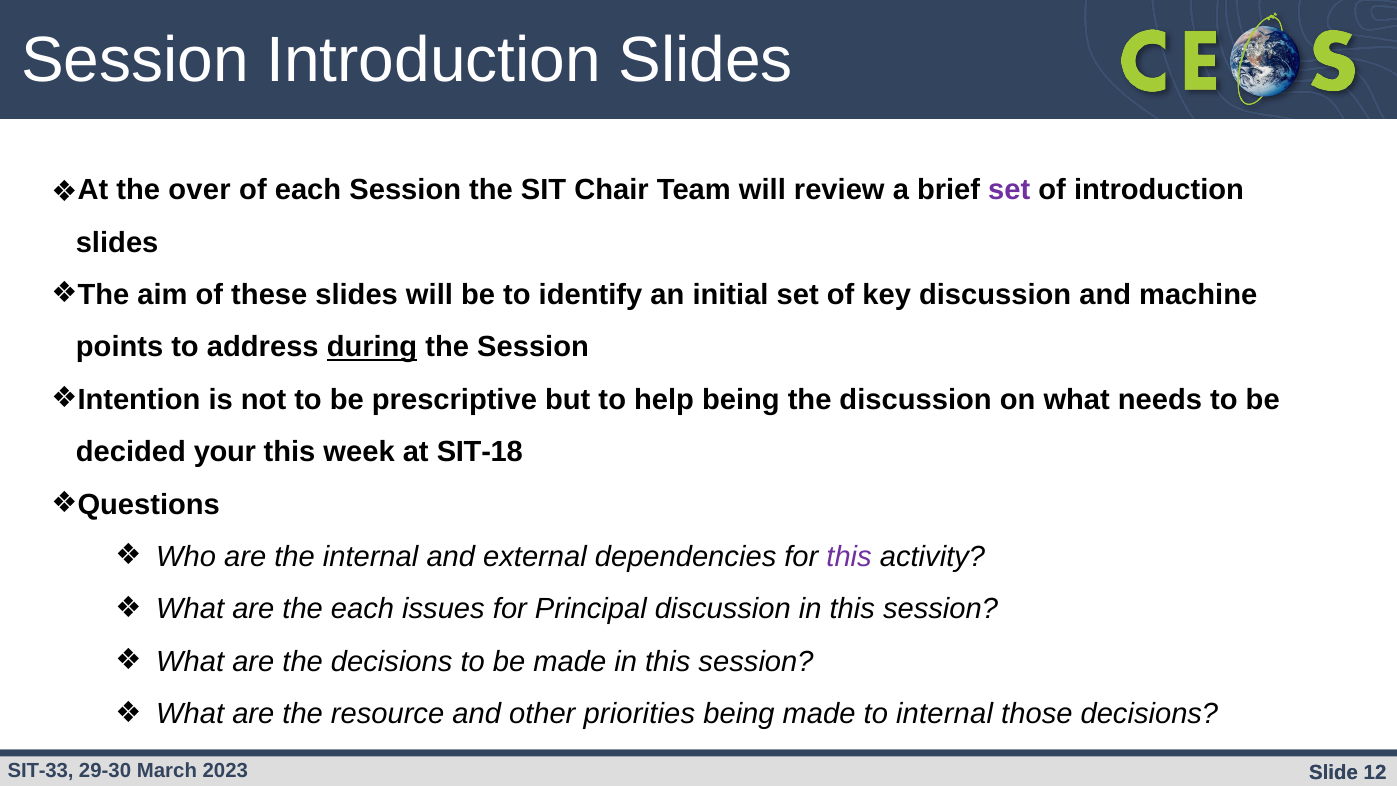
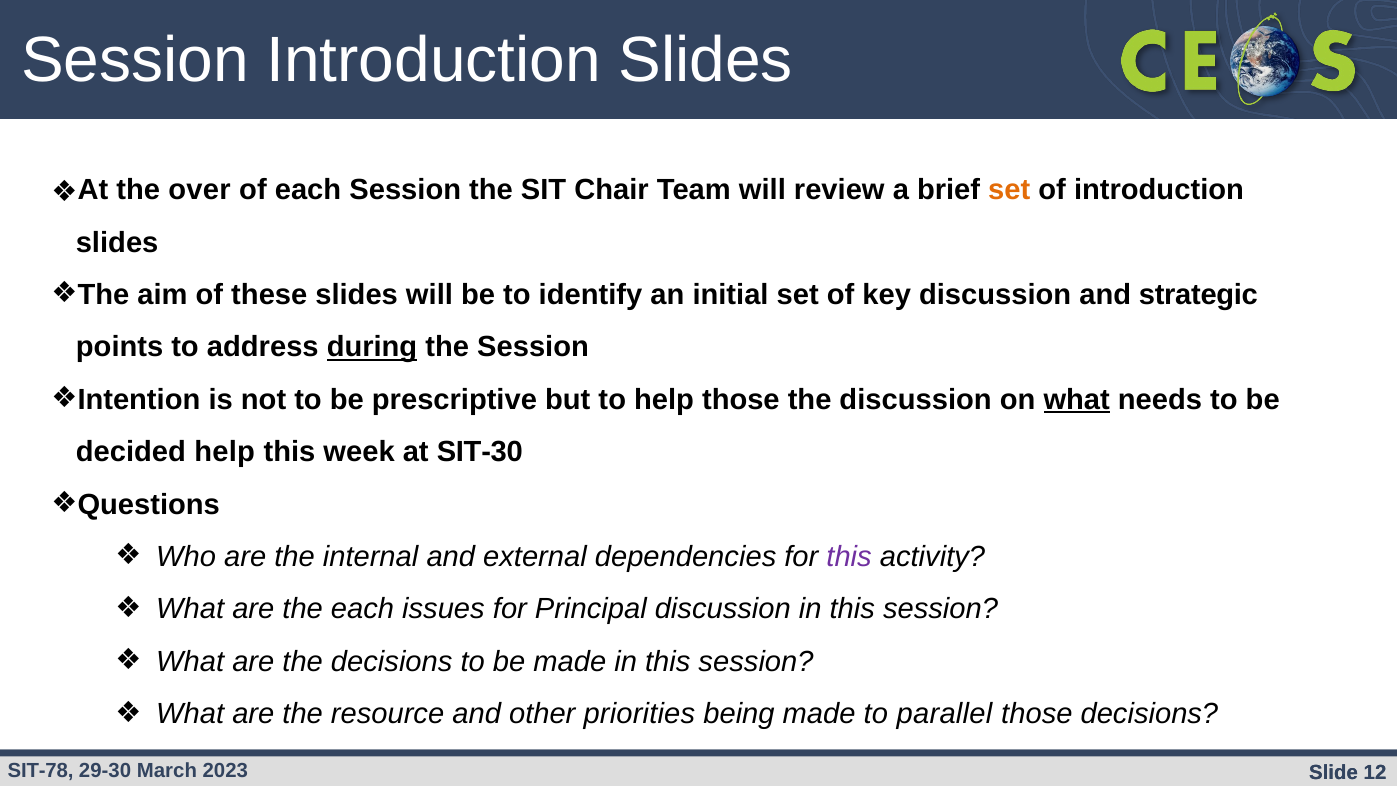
set at (1009, 190) colour: purple -> orange
machine: machine -> strategic
help being: being -> those
what at (1077, 400) underline: none -> present
decided your: your -> help
SIT-18: SIT-18 -> SIT-30
to internal: internal -> parallel
SIT-33: SIT-33 -> SIT-78
